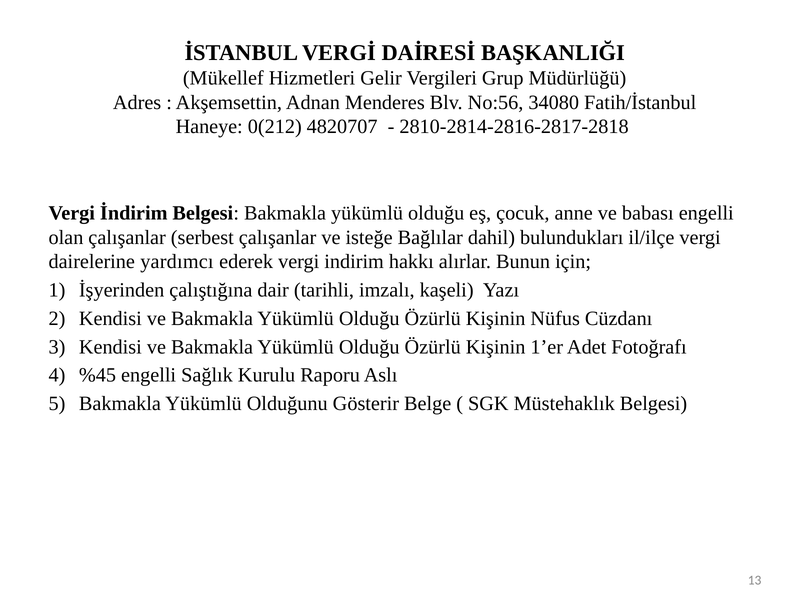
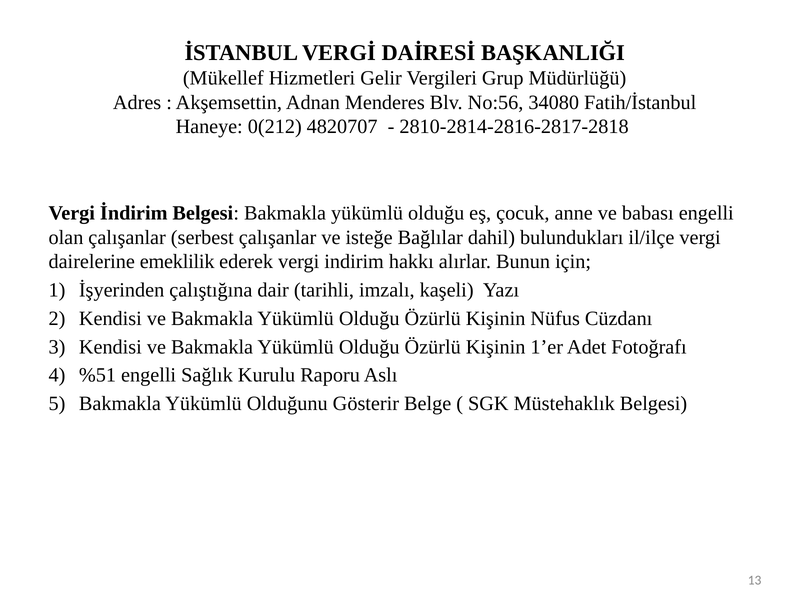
yardımcı: yardımcı -> emeklilik
%45: %45 -> %51
